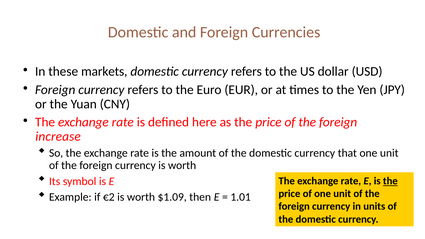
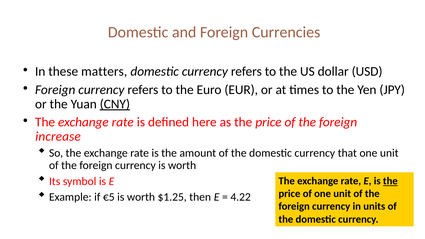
markets: markets -> matters
CNY underline: none -> present
€2: €2 -> €5
$1.09: $1.09 -> $1.25
1.01: 1.01 -> 4.22
